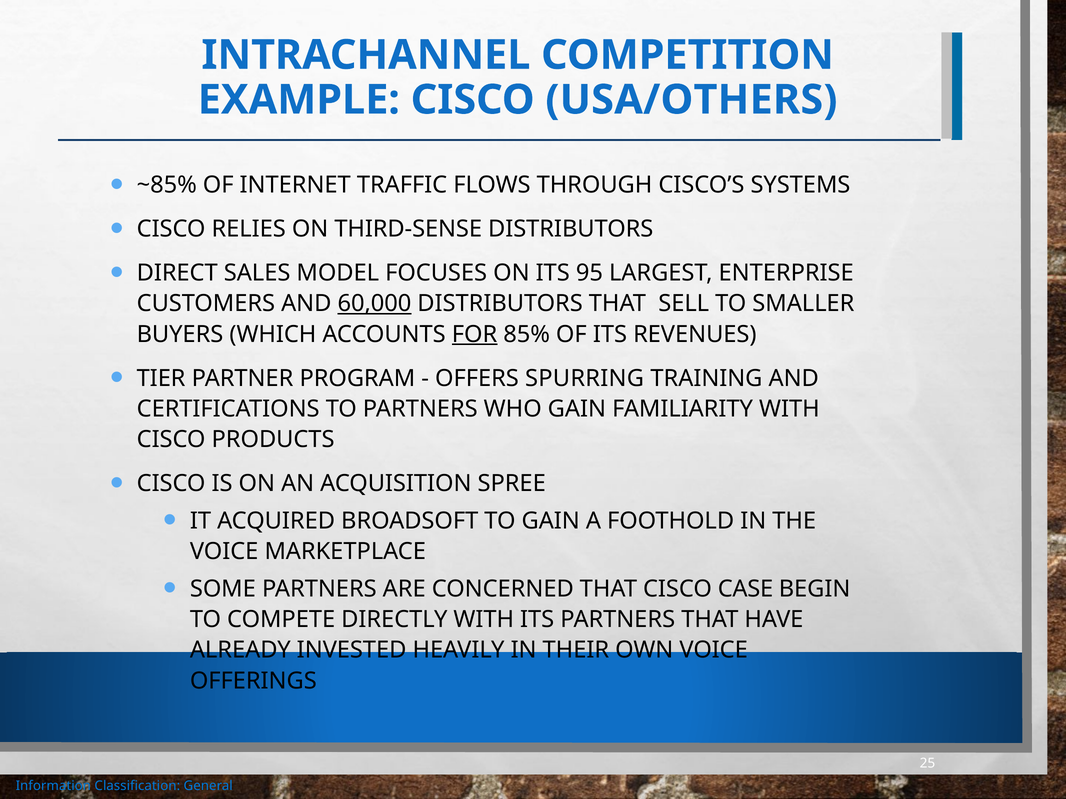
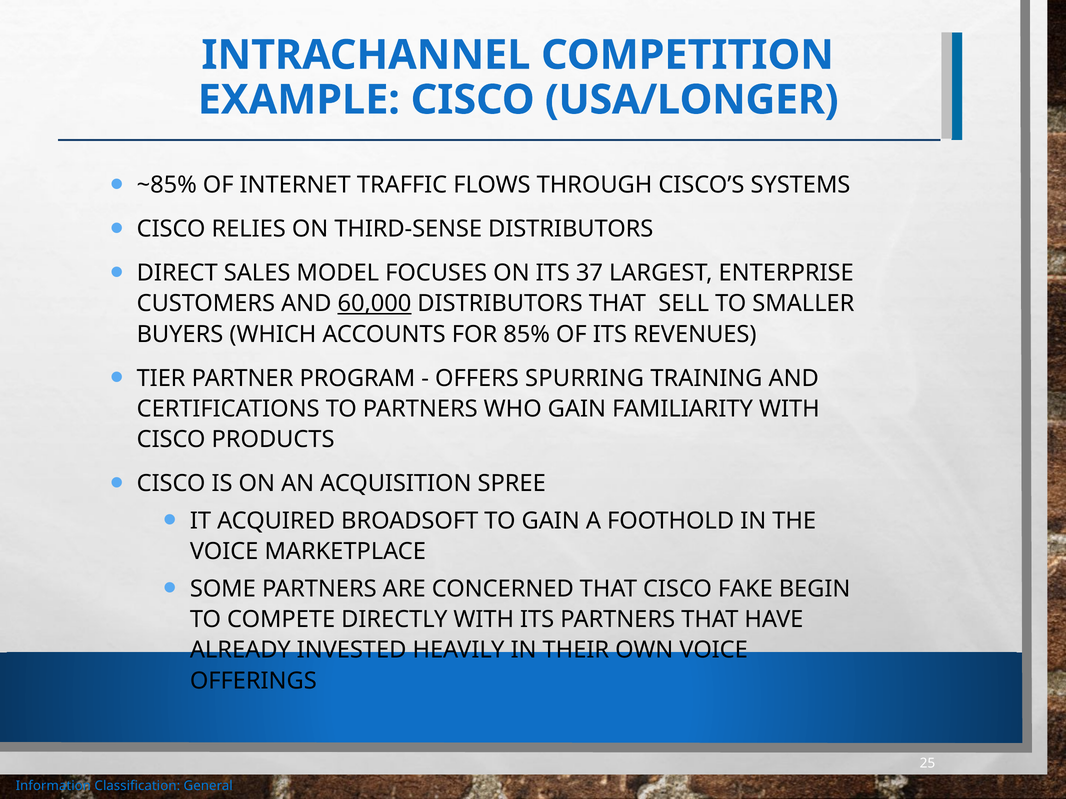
USA/OTHERS: USA/OTHERS -> USA/LONGER
95: 95 -> 37
FOR underline: present -> none
CASE: CASE -> FAKE
